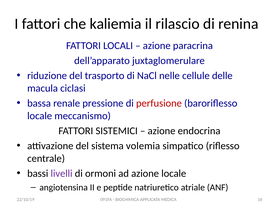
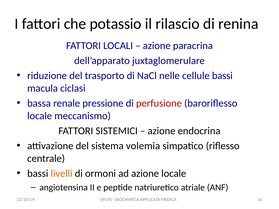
kaliemia: kaliemia -> potassio
cellule delle: delle -> bassi
livelli colour: purple -> orange
